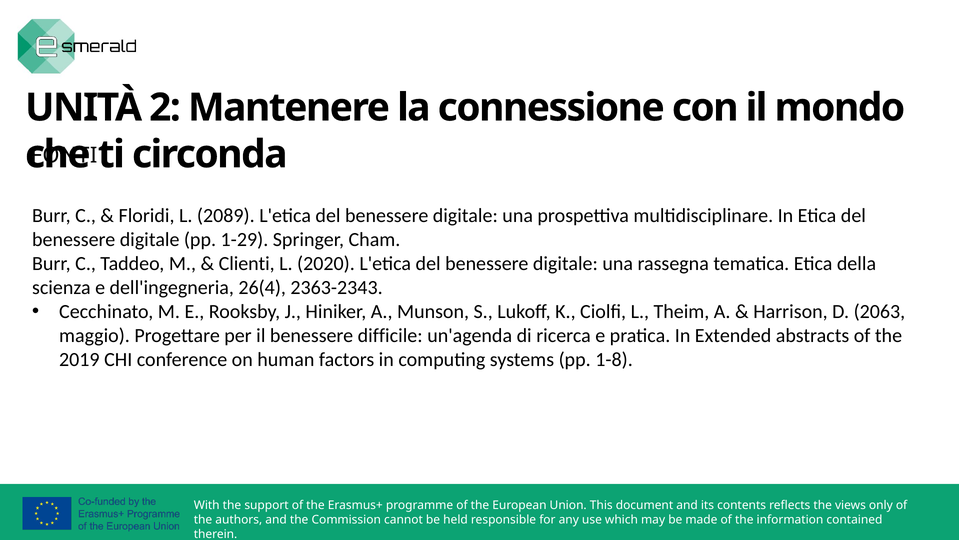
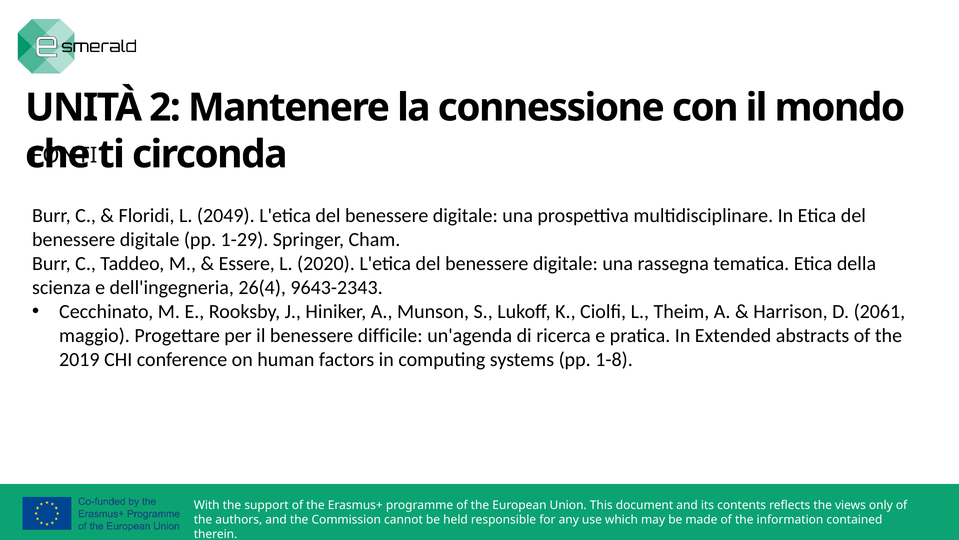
2089: 2089 -> 2049
Clienti: Clienti -> Essere
2363-2343: 2363-2343 -> 9643-2343
2063: 2063 -> 2061
